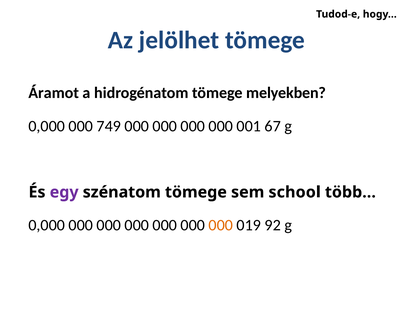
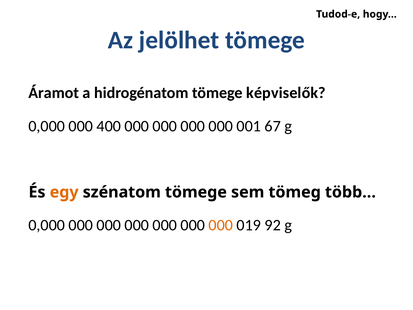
melyekben: melyekben -> képviselők
749: 749 -> 400
egy colour: purple -> orange
school: school -> tömeg
